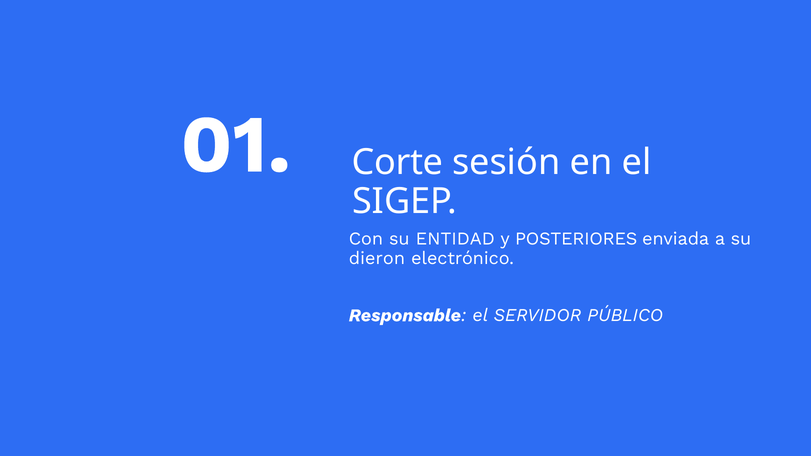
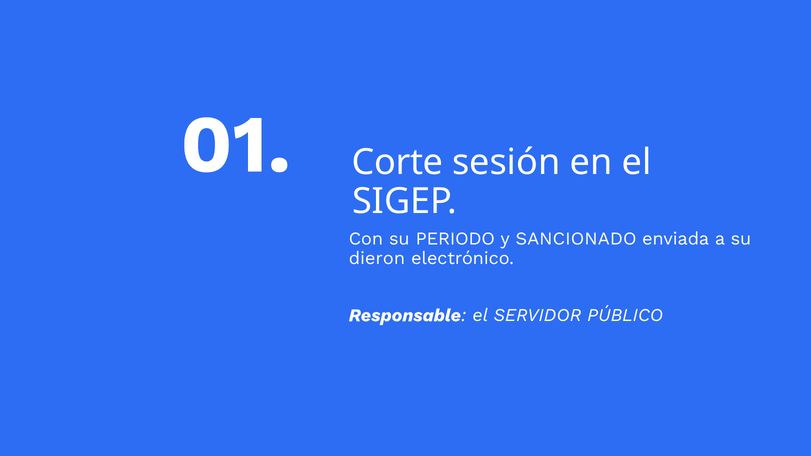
ENTIDAD: ENTIDAD -> PERIODO
POSTERIORES: POSTERIORES -> SANCIONADO
